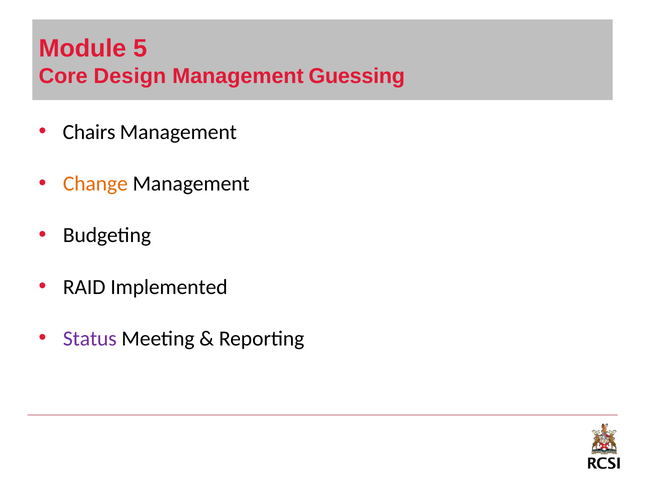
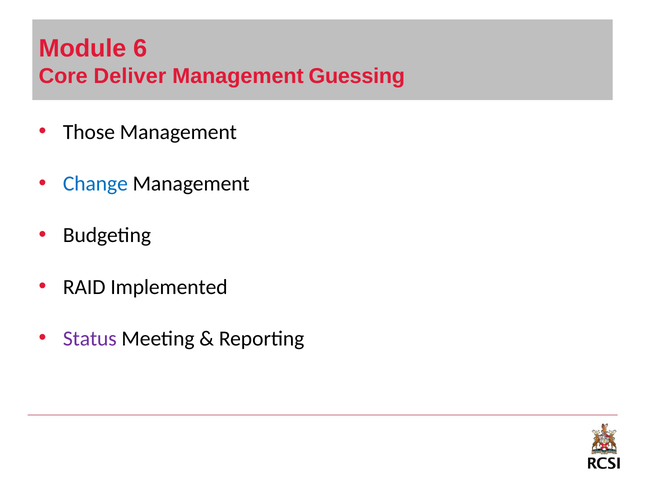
5: 5 -> 6
Design: Design -> Deliver
Chairs: Chairs -> Those
Change colour: orange -> blue
